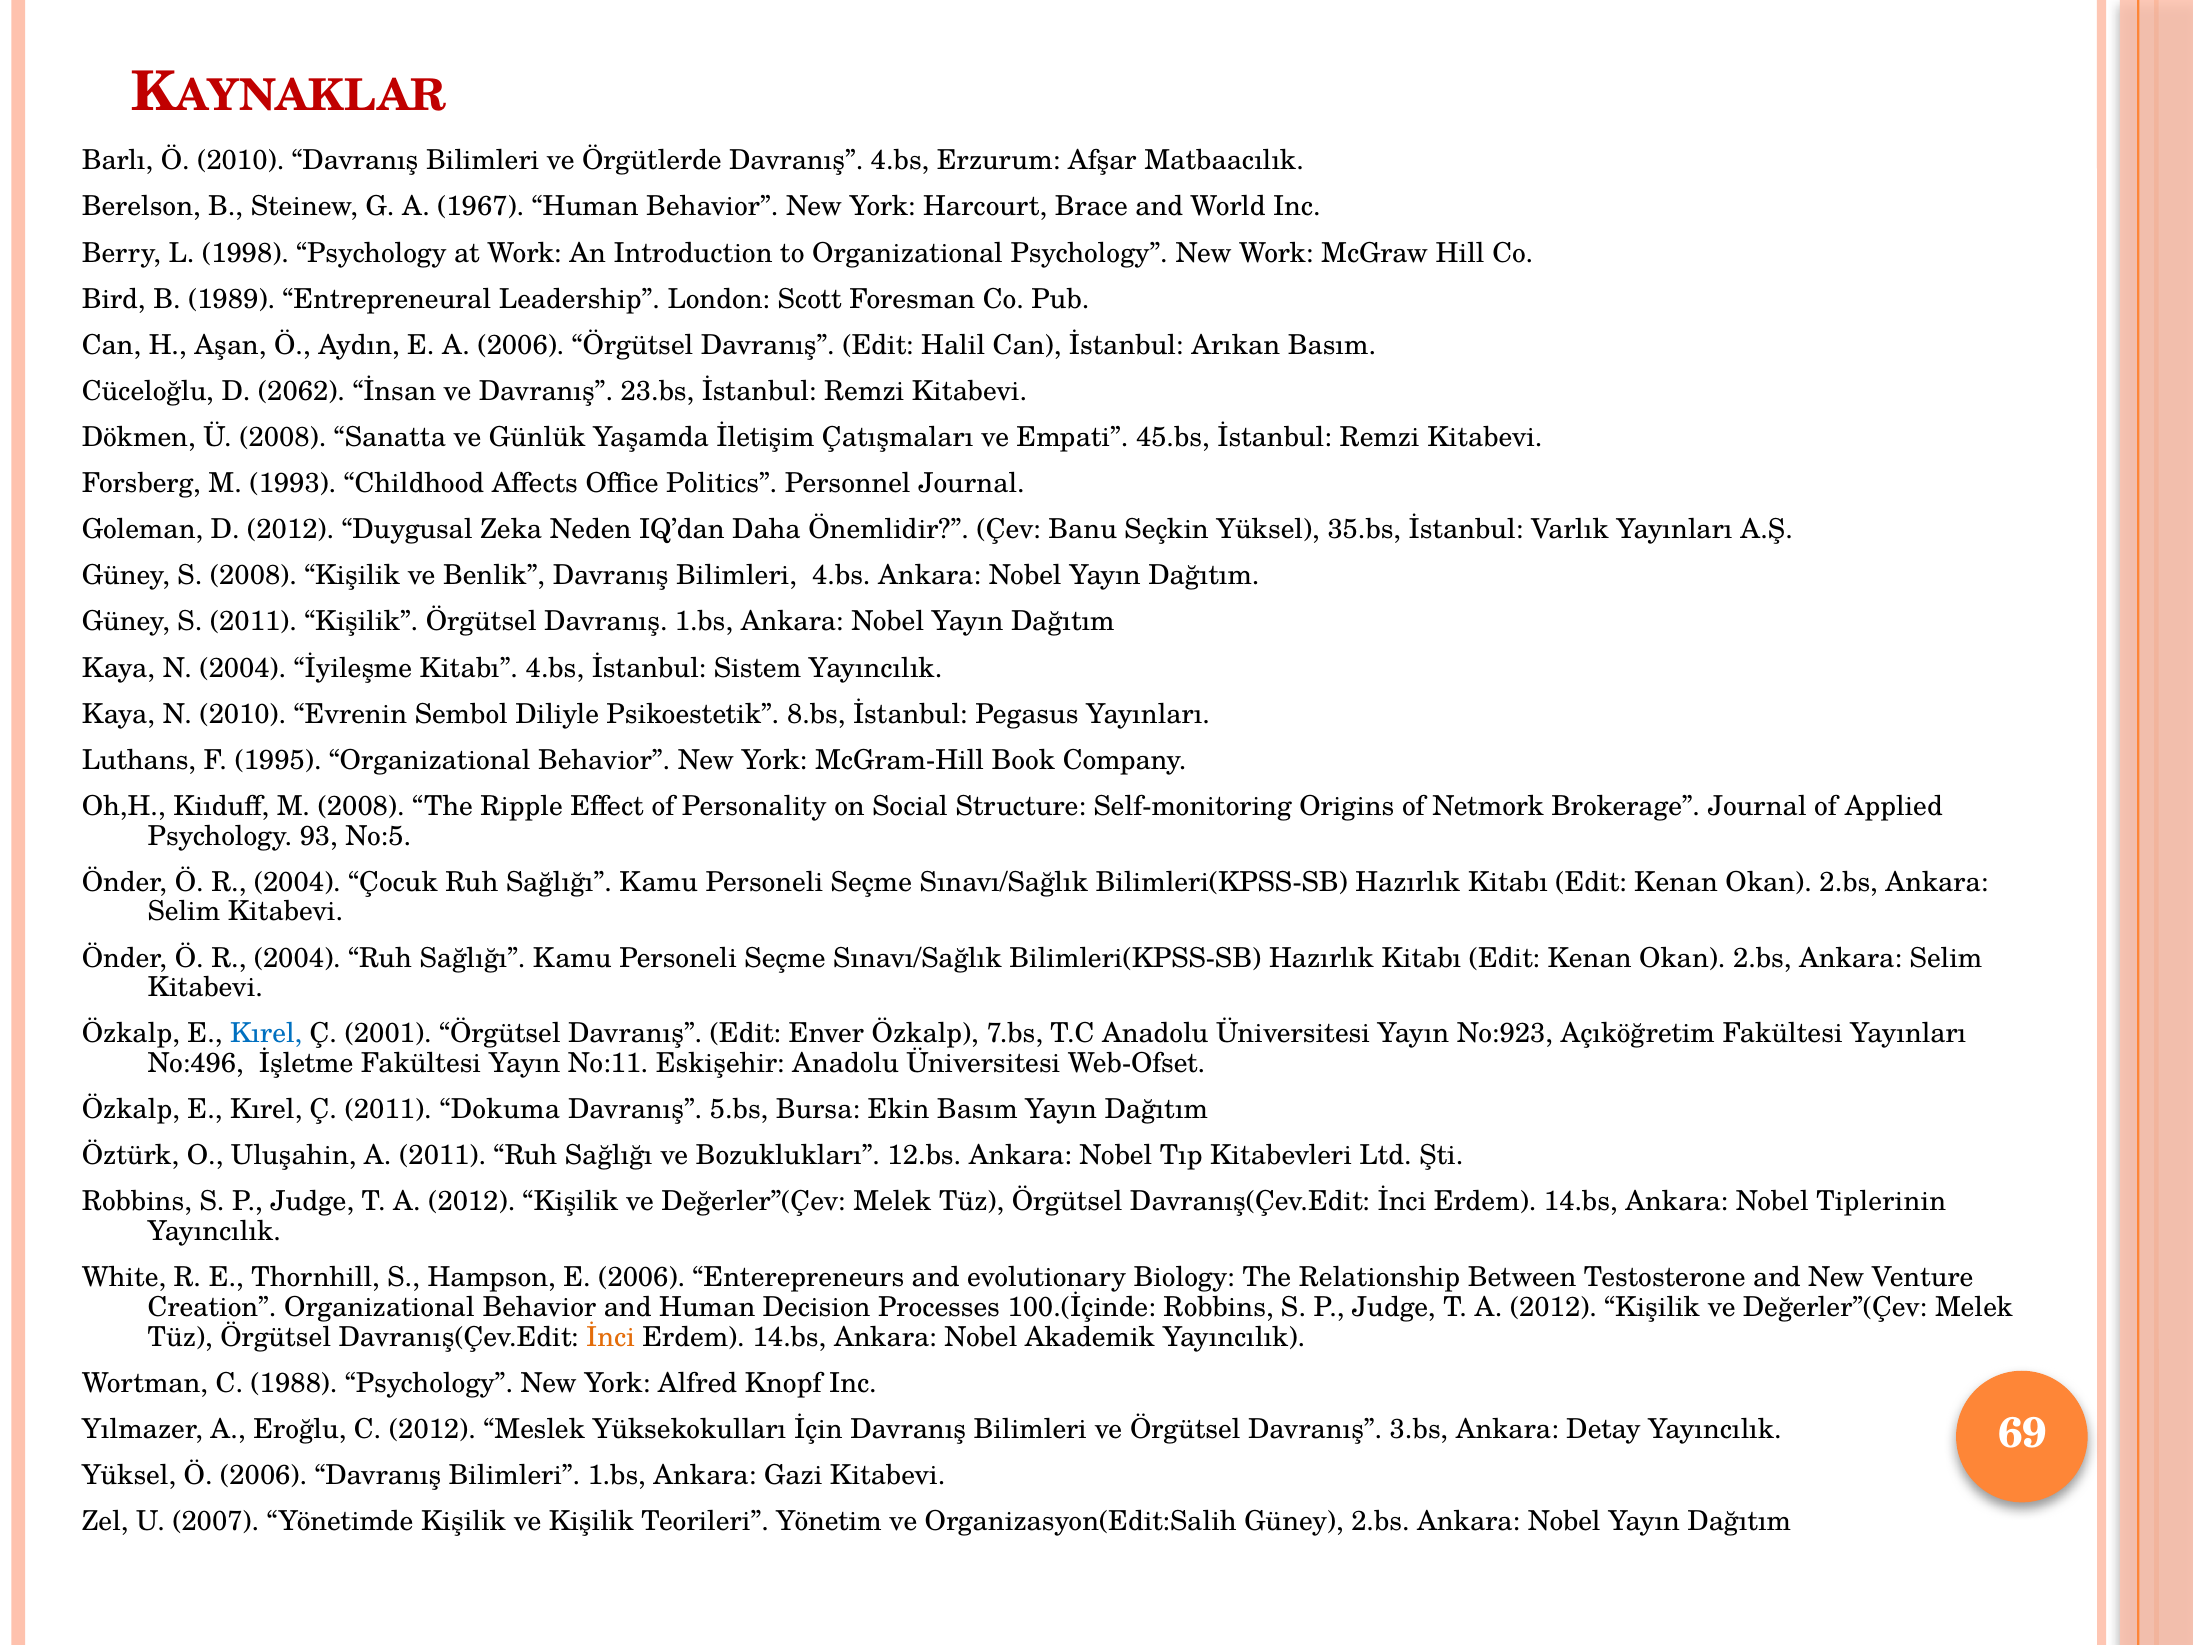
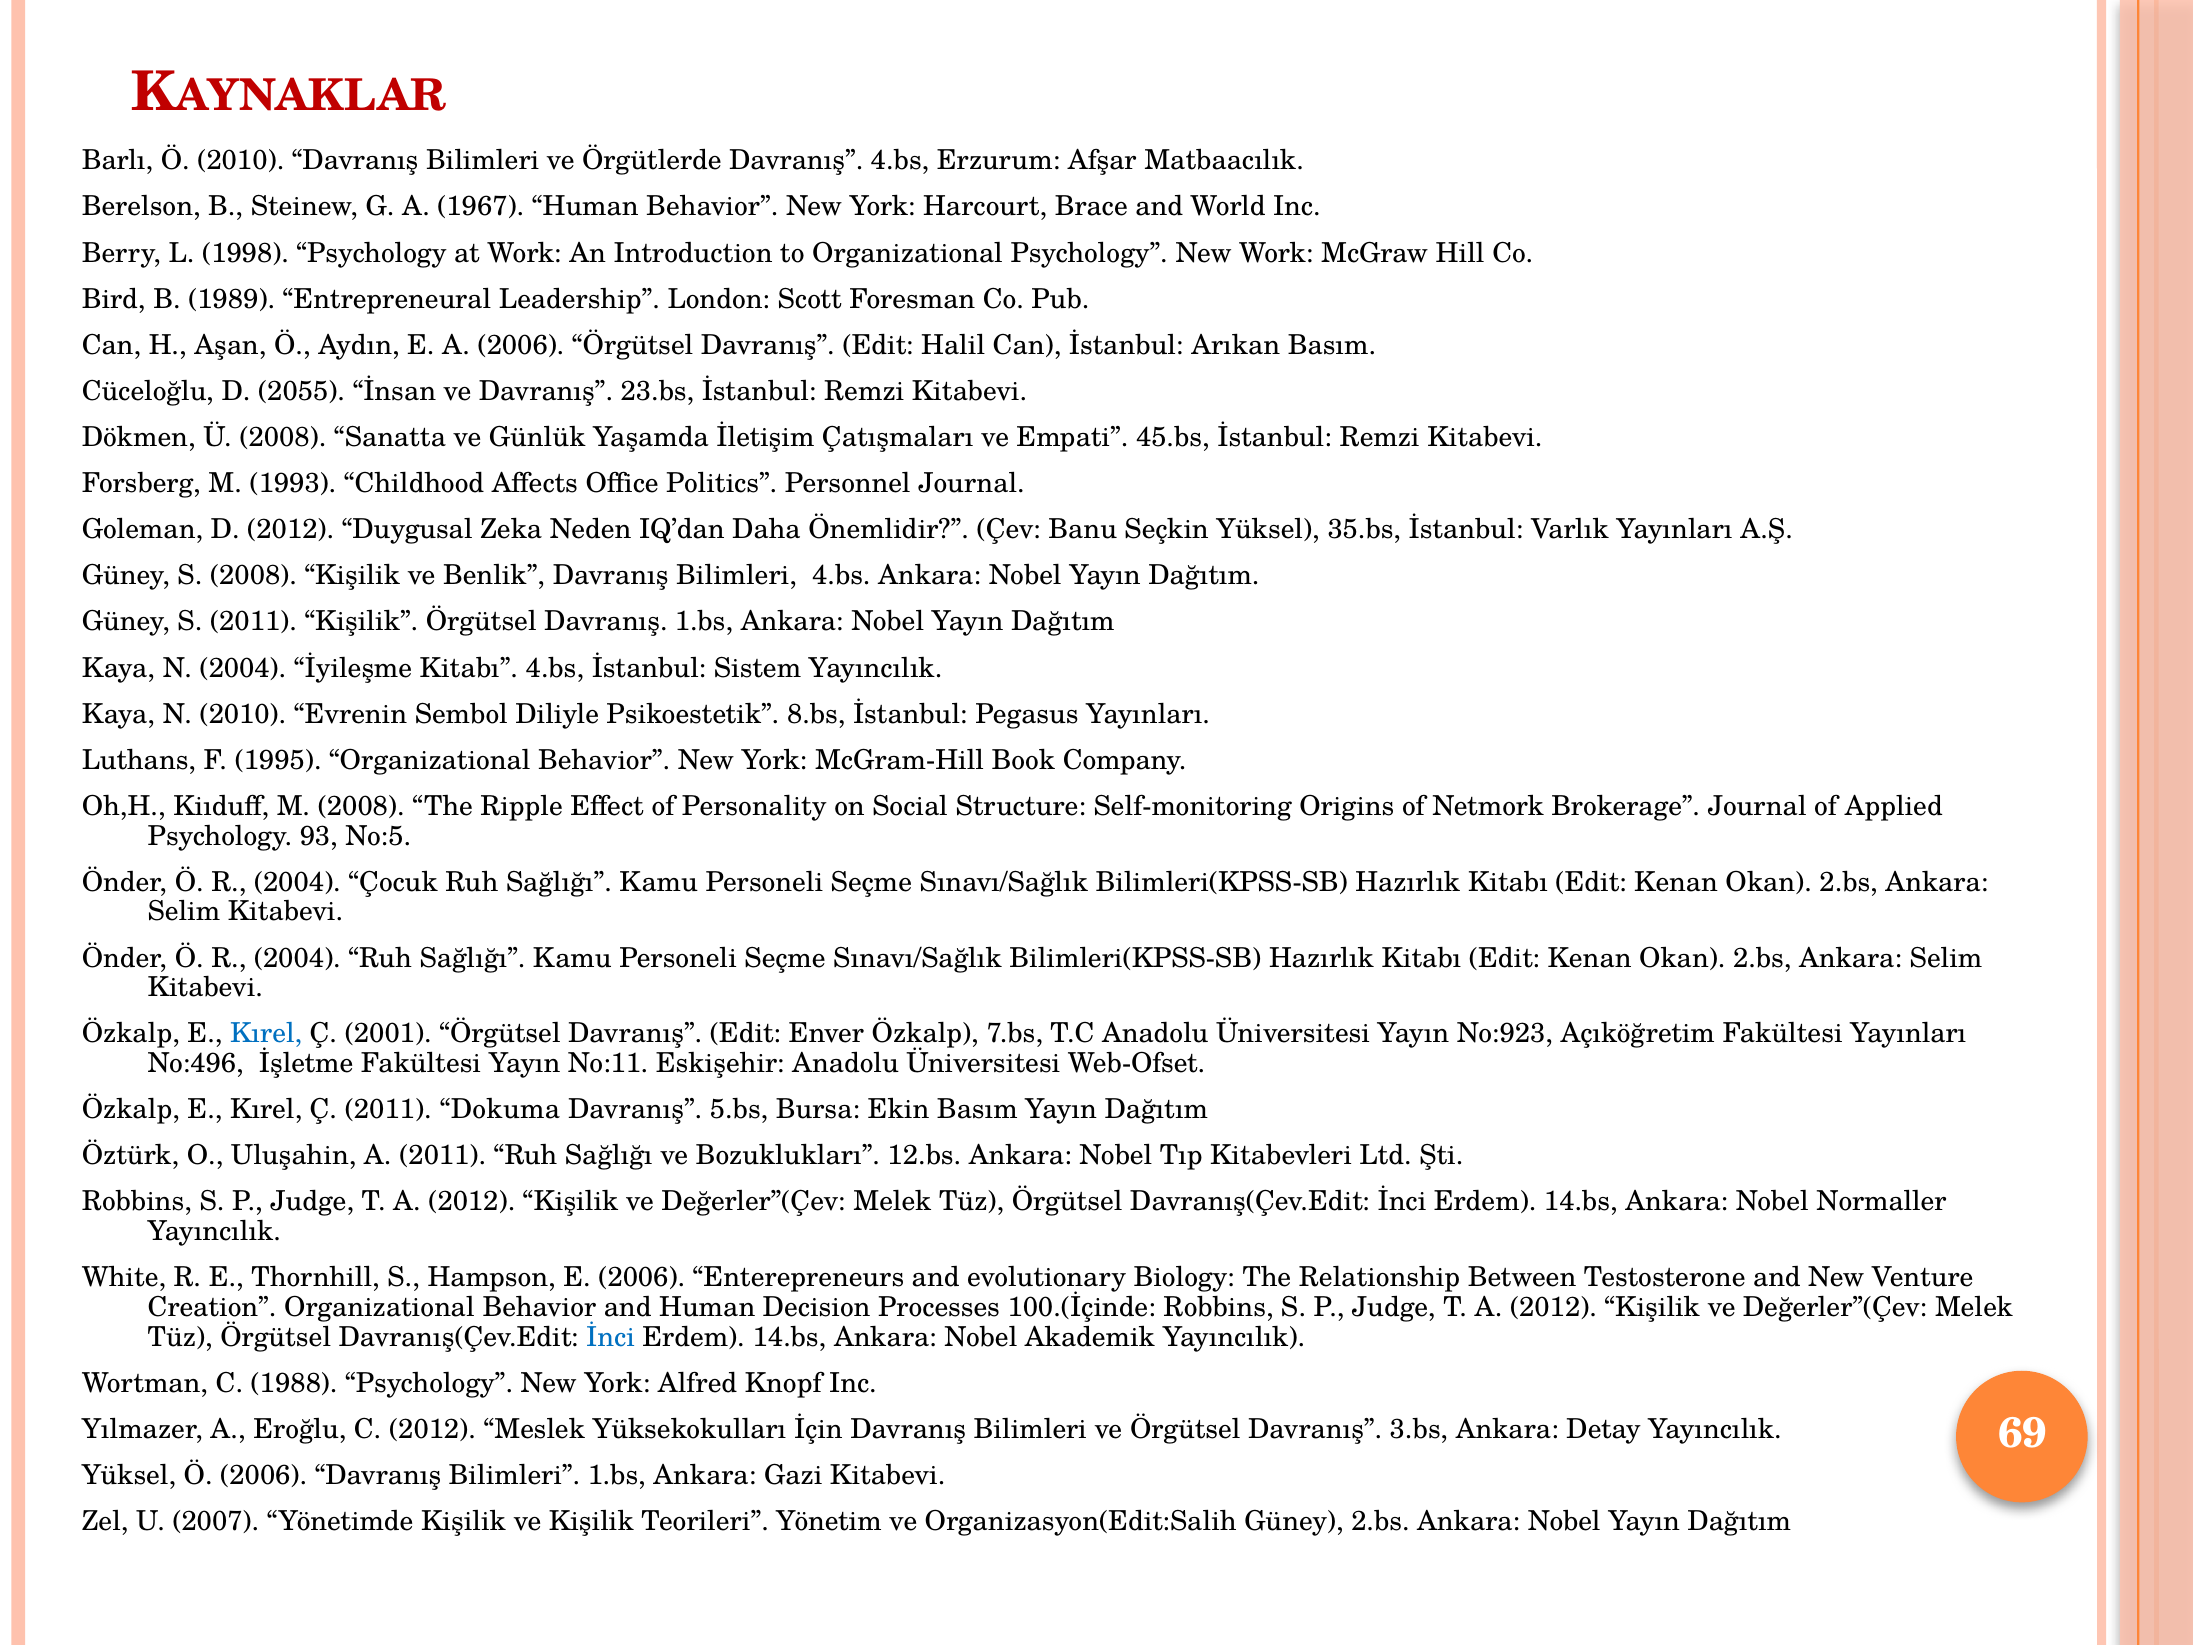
2062: 2062 -> 2055
Tiplerinin: Tiplerinin -> Normaller
İnci at (611, 1337) colour: orange -> blue
